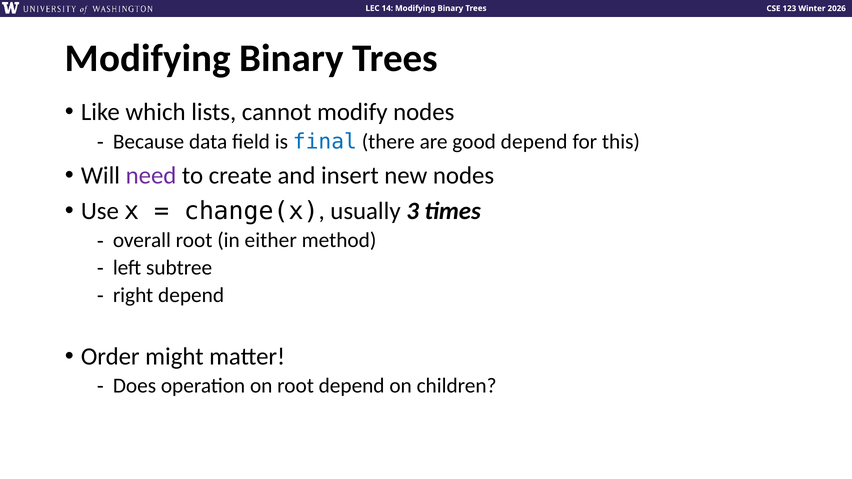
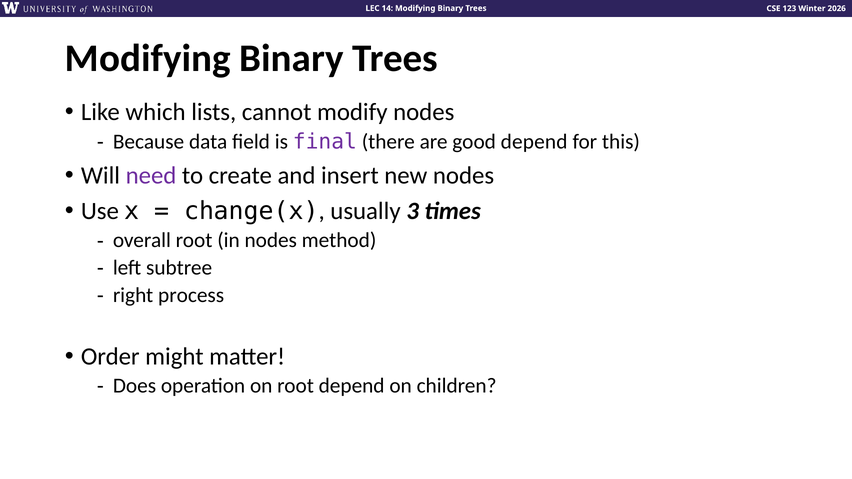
final colour: blue -> purple
in either: either -> nodes
right depend: depend -> process
